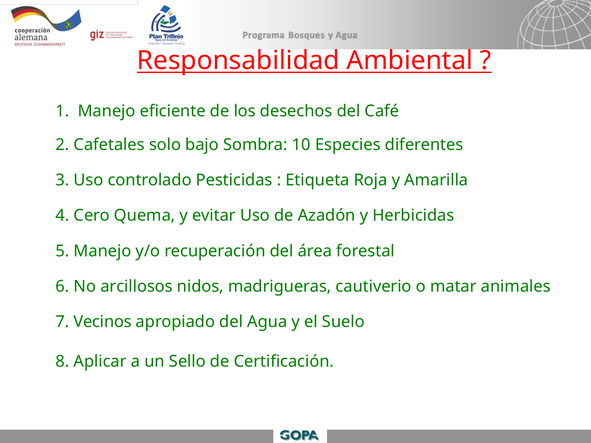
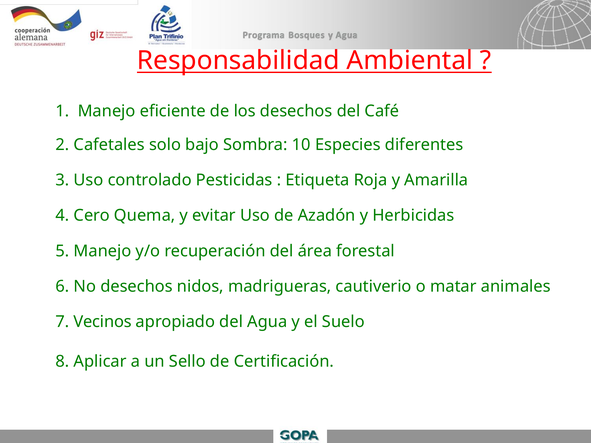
No arcillosos: arcillosos -> desechos
